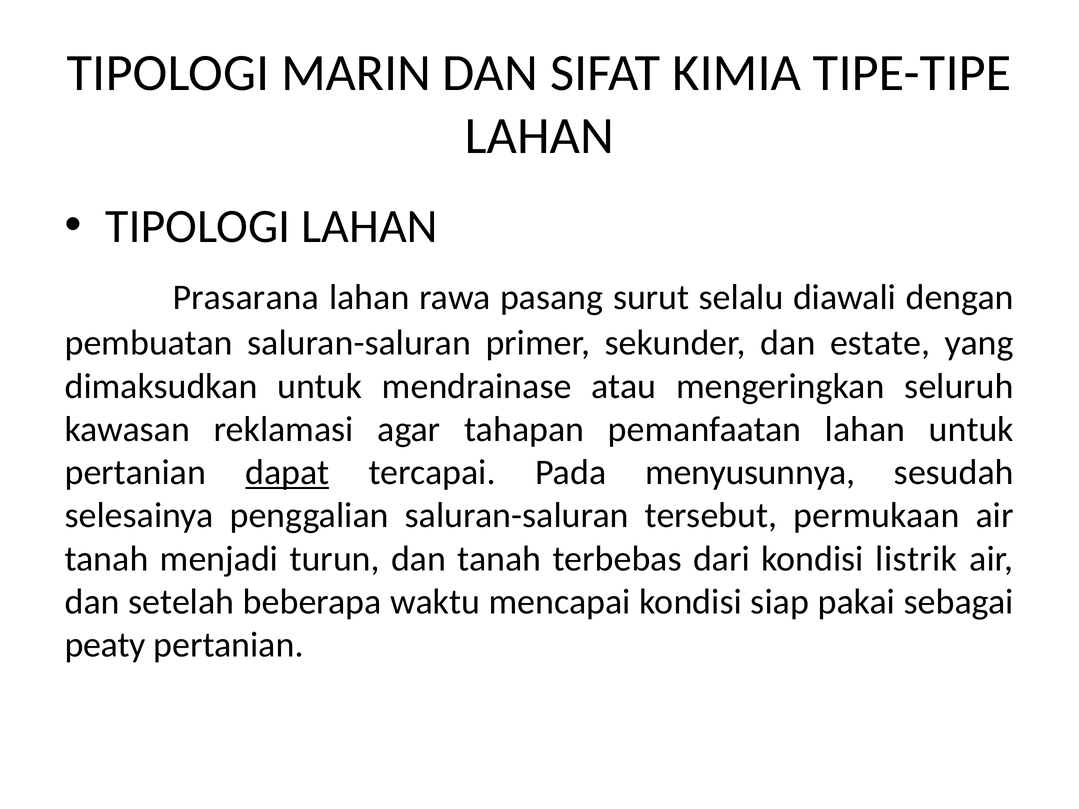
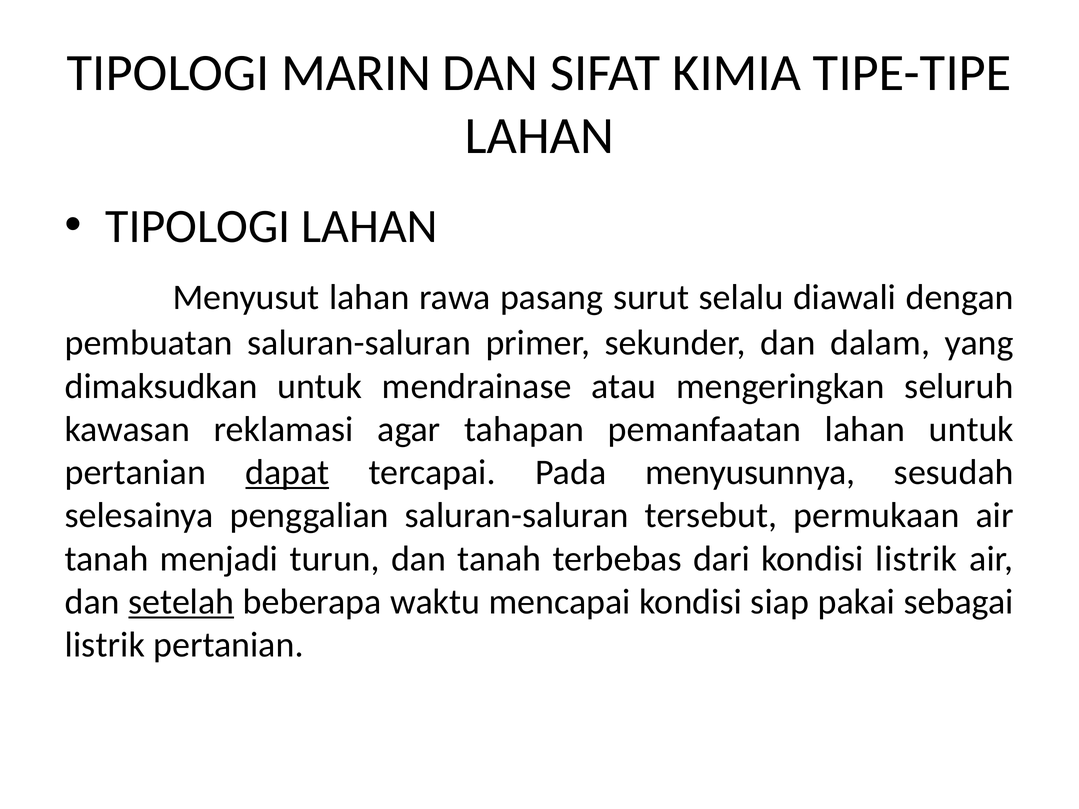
Prasarana: Prasarana -> Menyusut
estate: estate -> dalam
setelah underline: none -> present
peaty at (105, 645): peaty -> listrik
